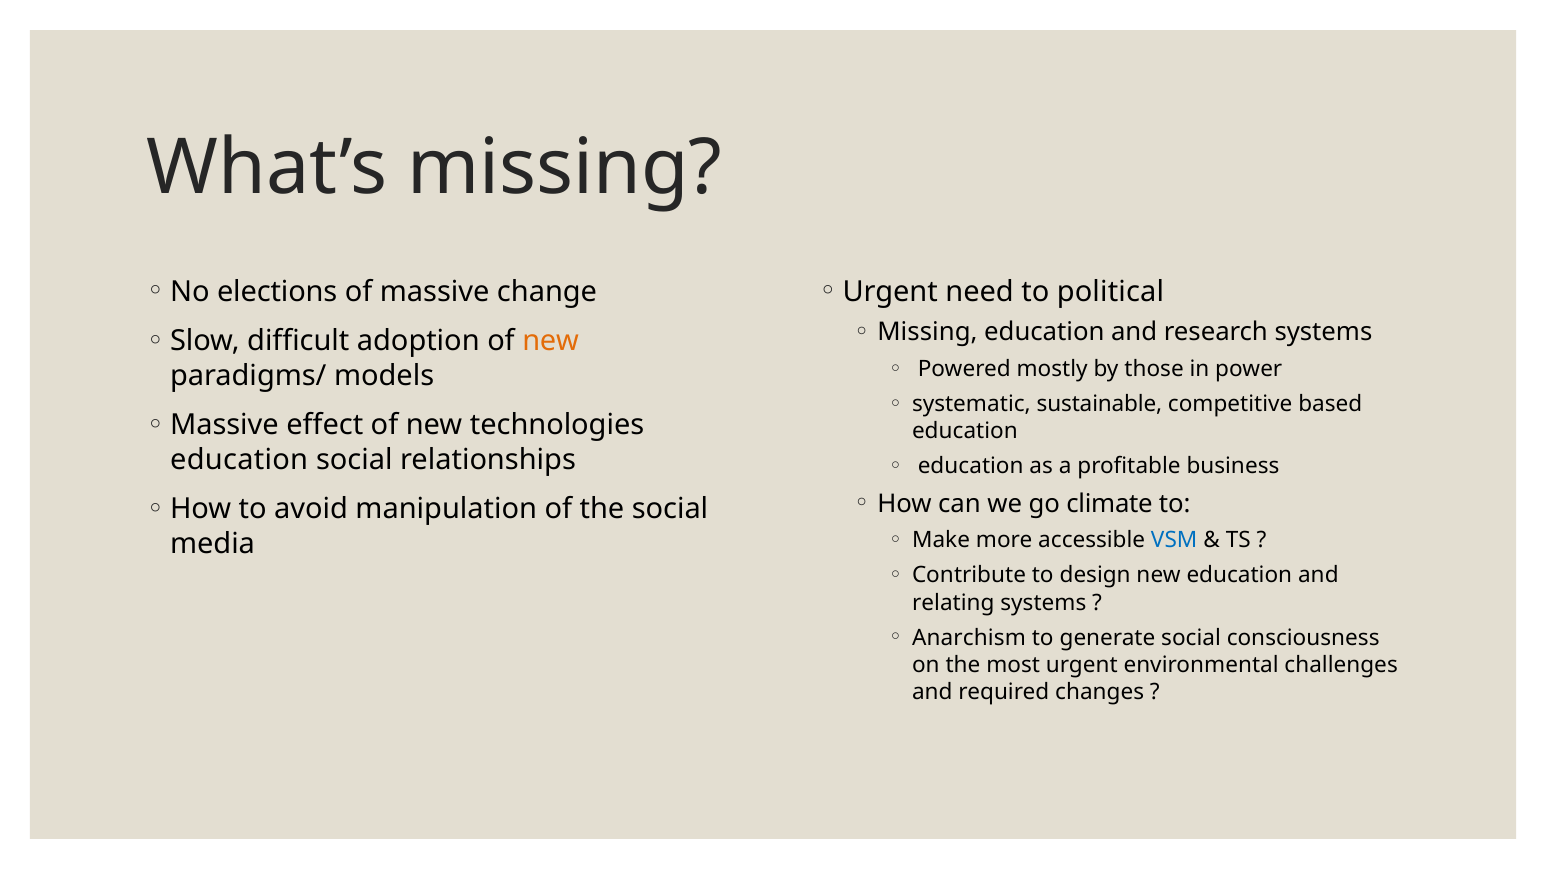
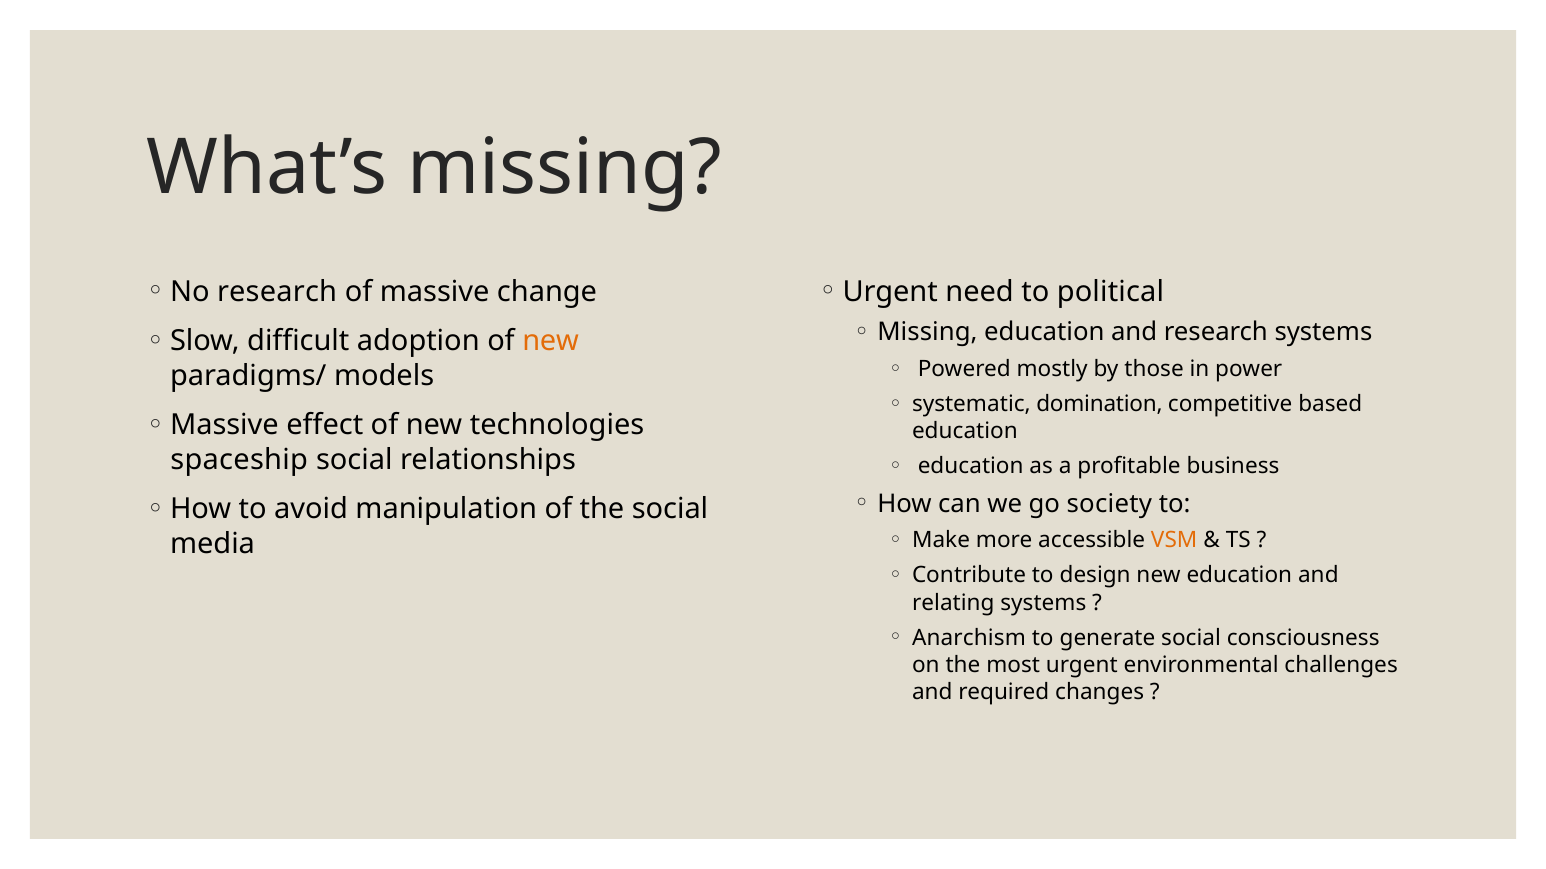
No elections: elections -> research
sustainable: sustainable -> domination
education at (239, 460): education -> spaceship
climate: climate -> society
VSM colour: blue -> orange
